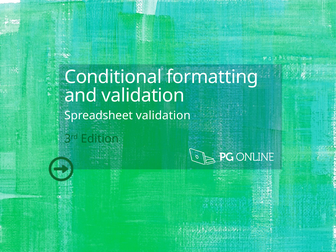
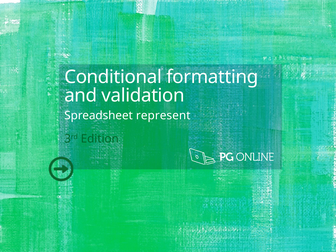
Spreadsheet validation: validation -> represent
